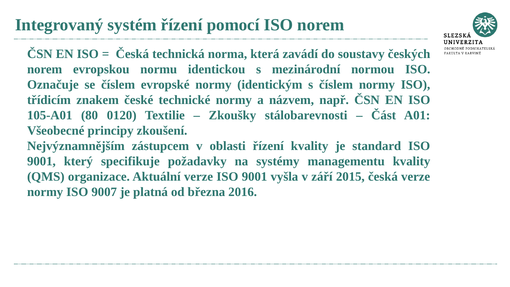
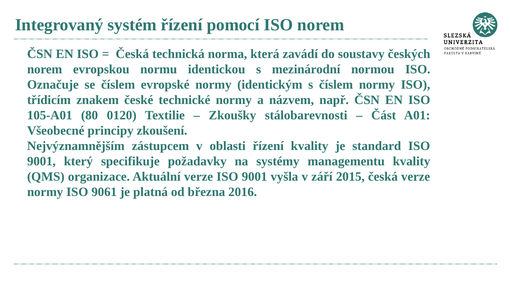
9007: 9007 -> 9061
